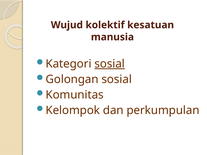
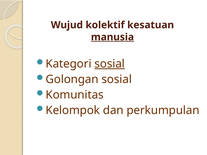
manusia underline: none -> present
